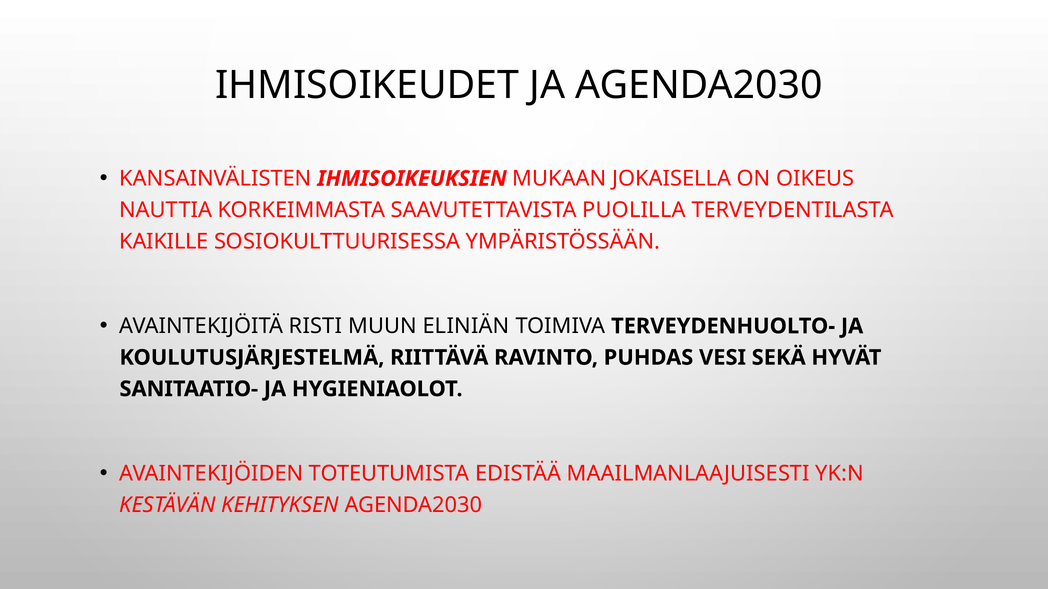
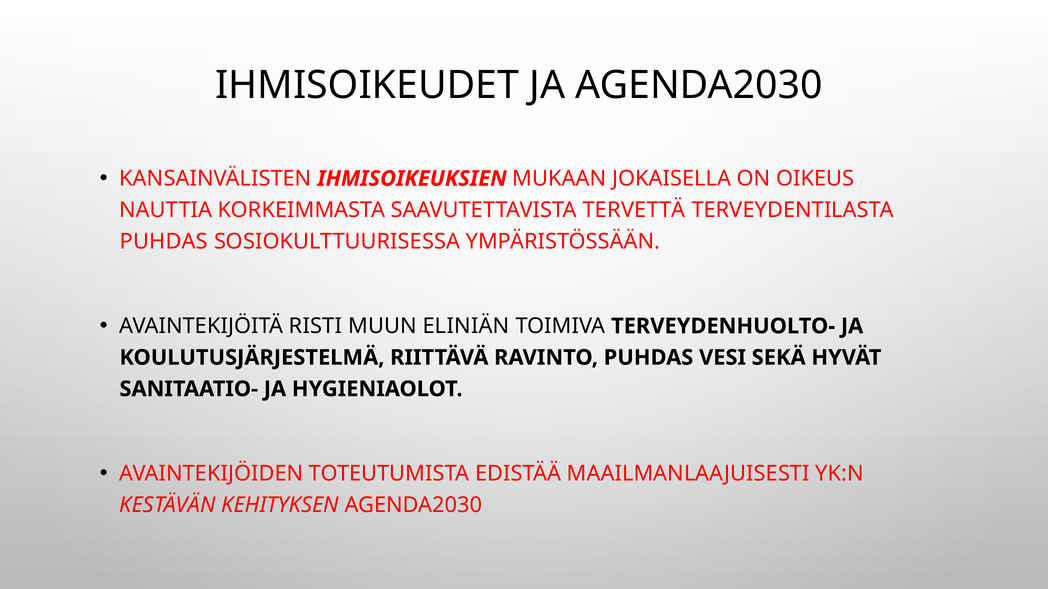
PUOLILLA: PUOLILLA -> TERVETTÄ
KAIKILLE at (164, 242): KAIKILLE -> PUHDAS
